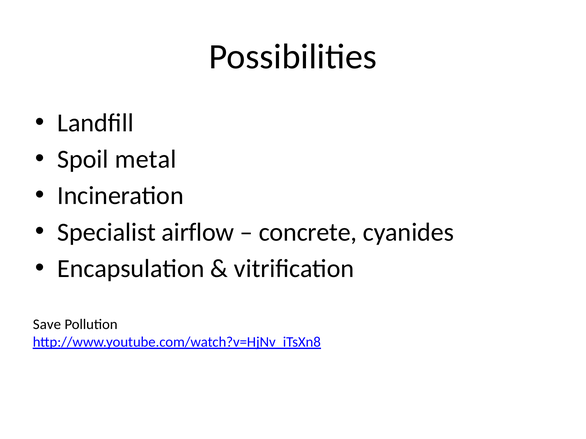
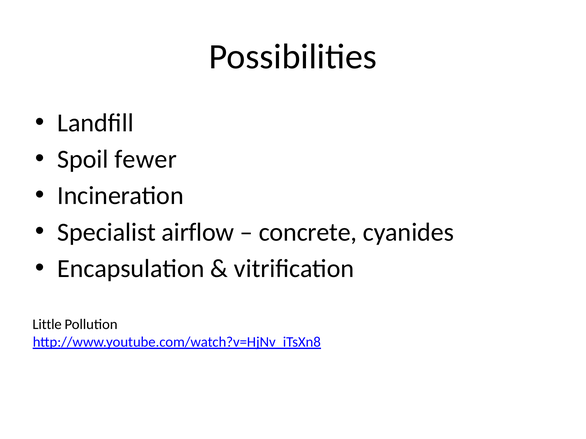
metal: metal -> fewer
Save: Save -> Little
